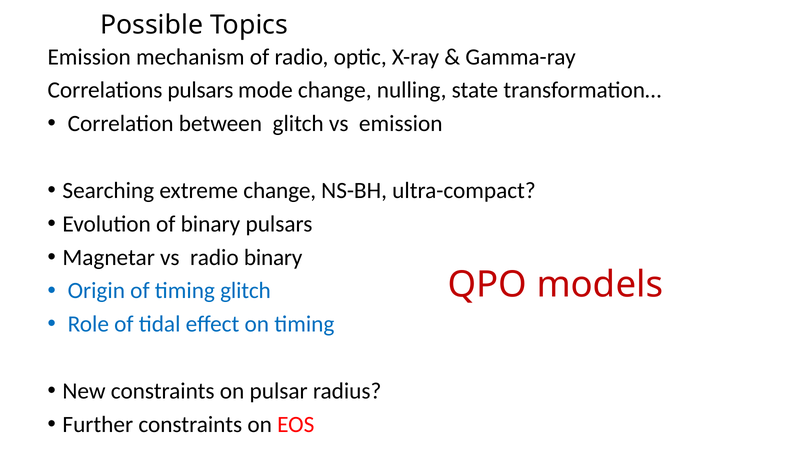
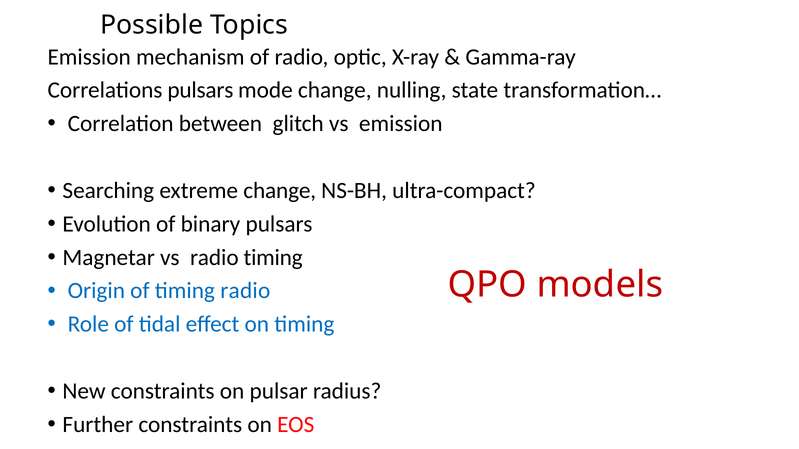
radio binary: binary -> timing
timing glitch: glitch -> radio
